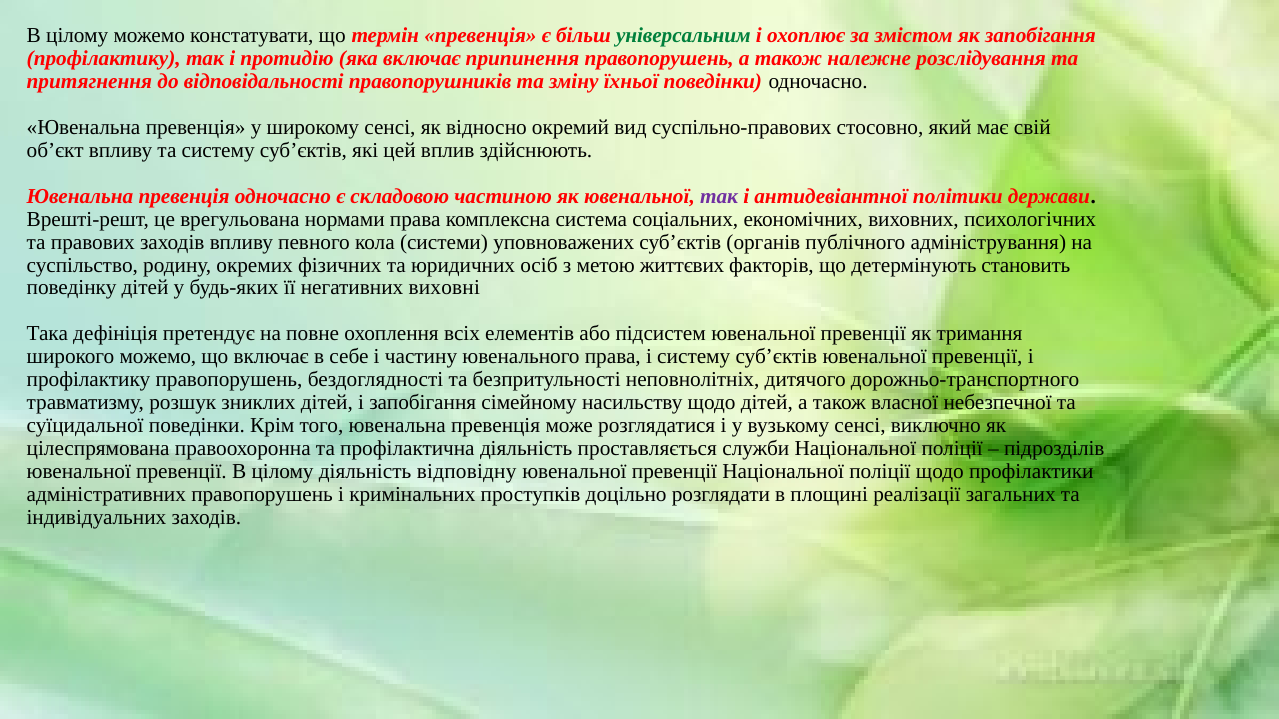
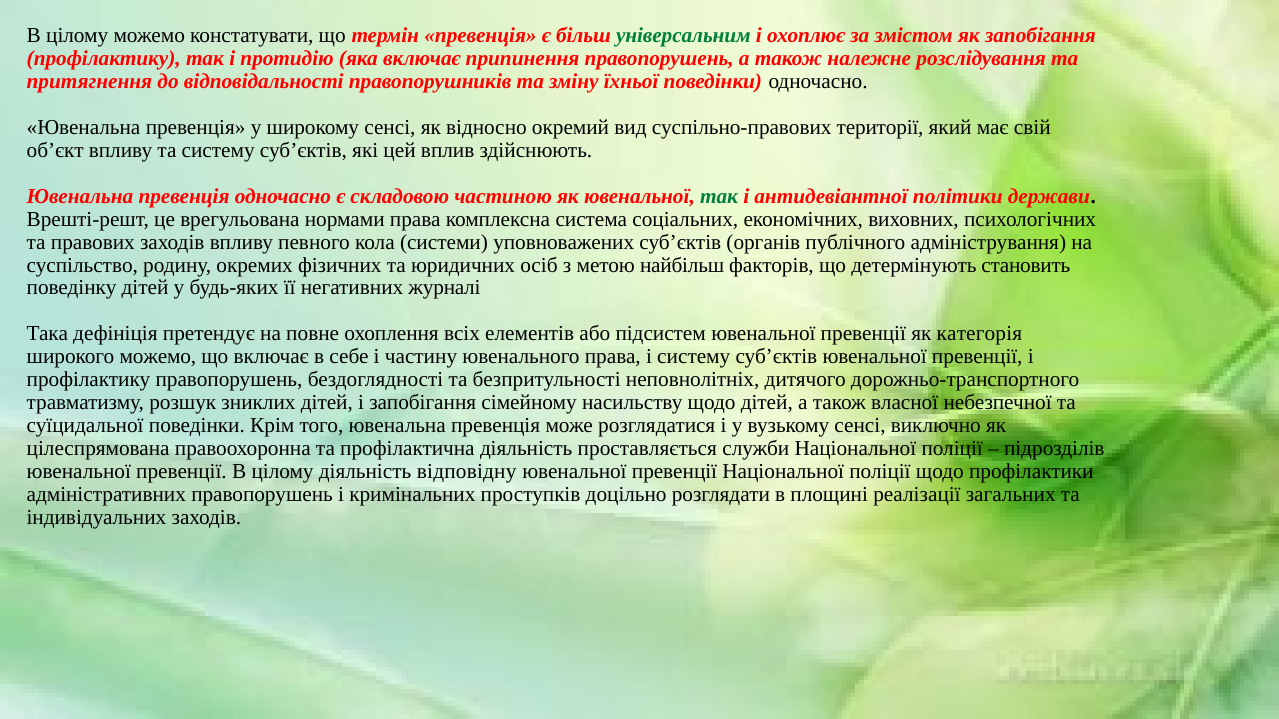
стосовно: стосовно -> території
так at (719, 196) colour: purple -> green
життєвих: життєвих -> найбільш
виховні: виховні -> журналі
тримання: тримання -> категорія
